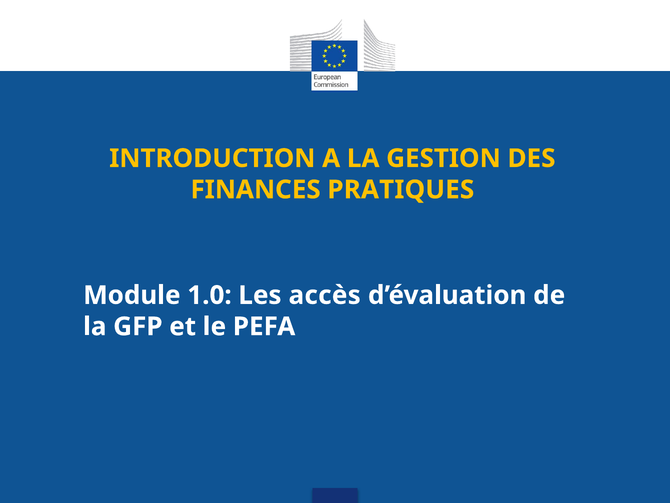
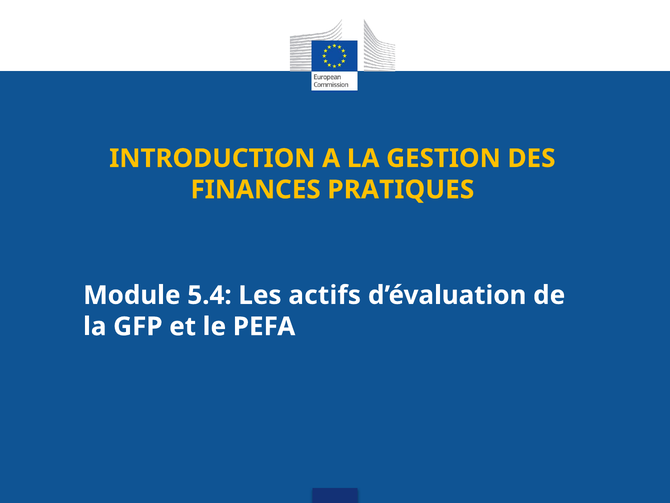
1.0: 1.0 -> 5.4
accès: accès -> actifs
